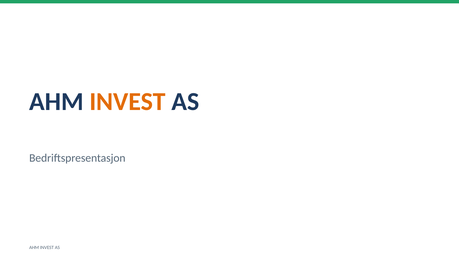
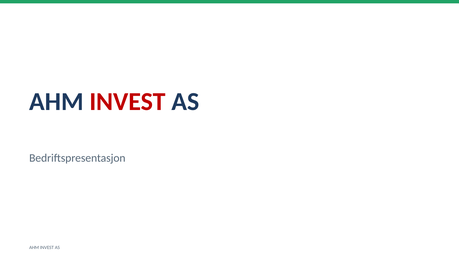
INVEST at (128, 102) colour: orange -> red
